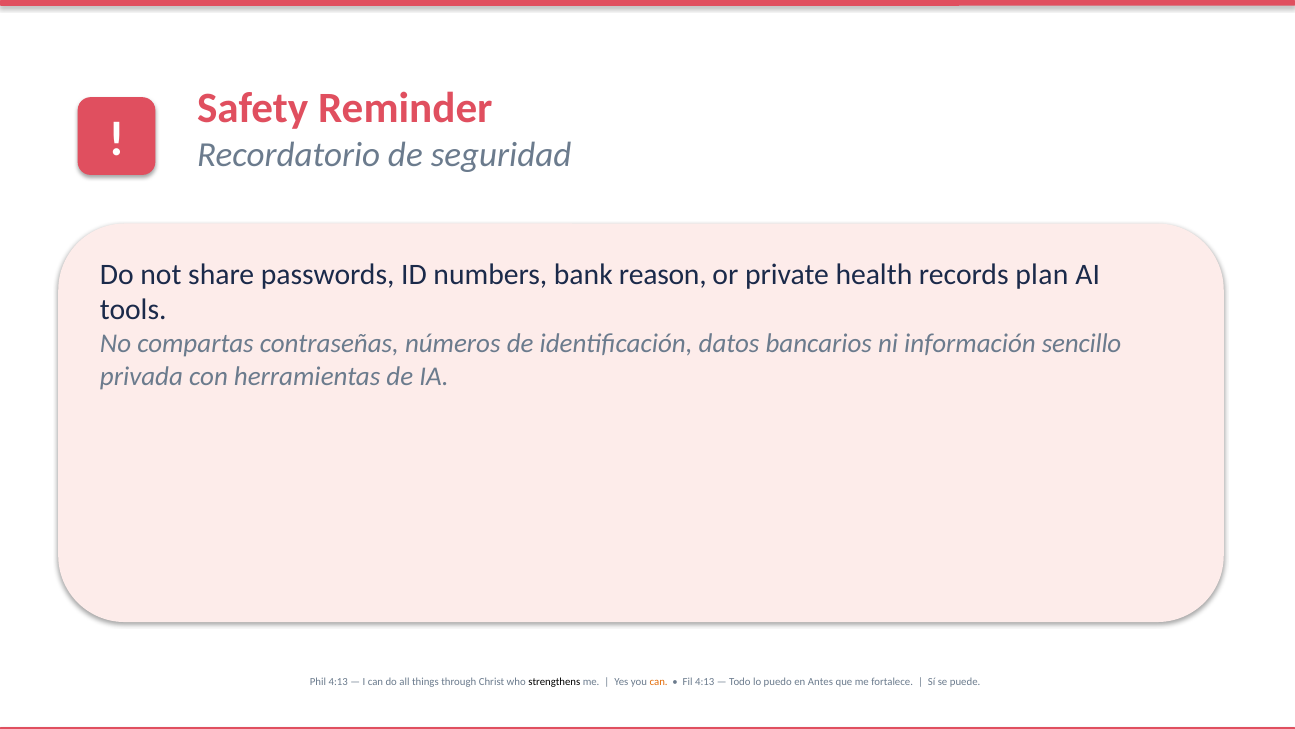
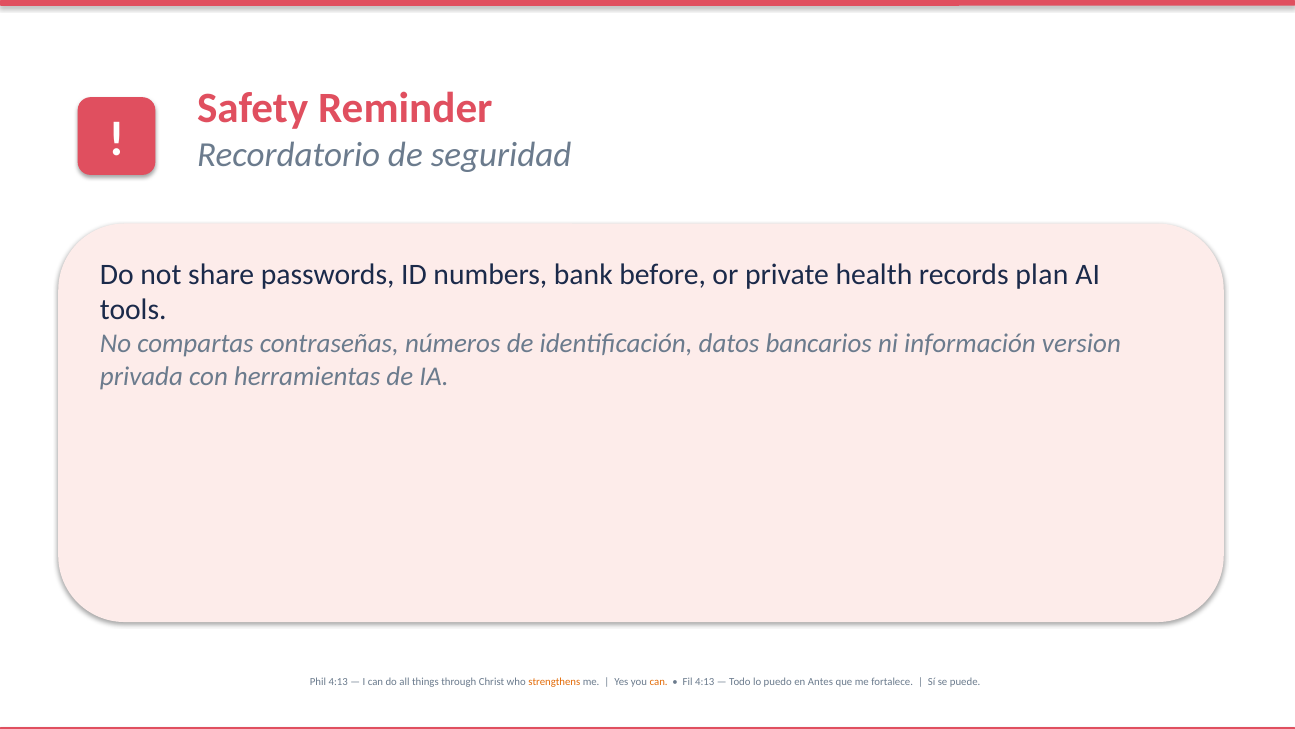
reason: reason -> before
sencillo: sencillo -> version
strengthens colour: black -> orange
